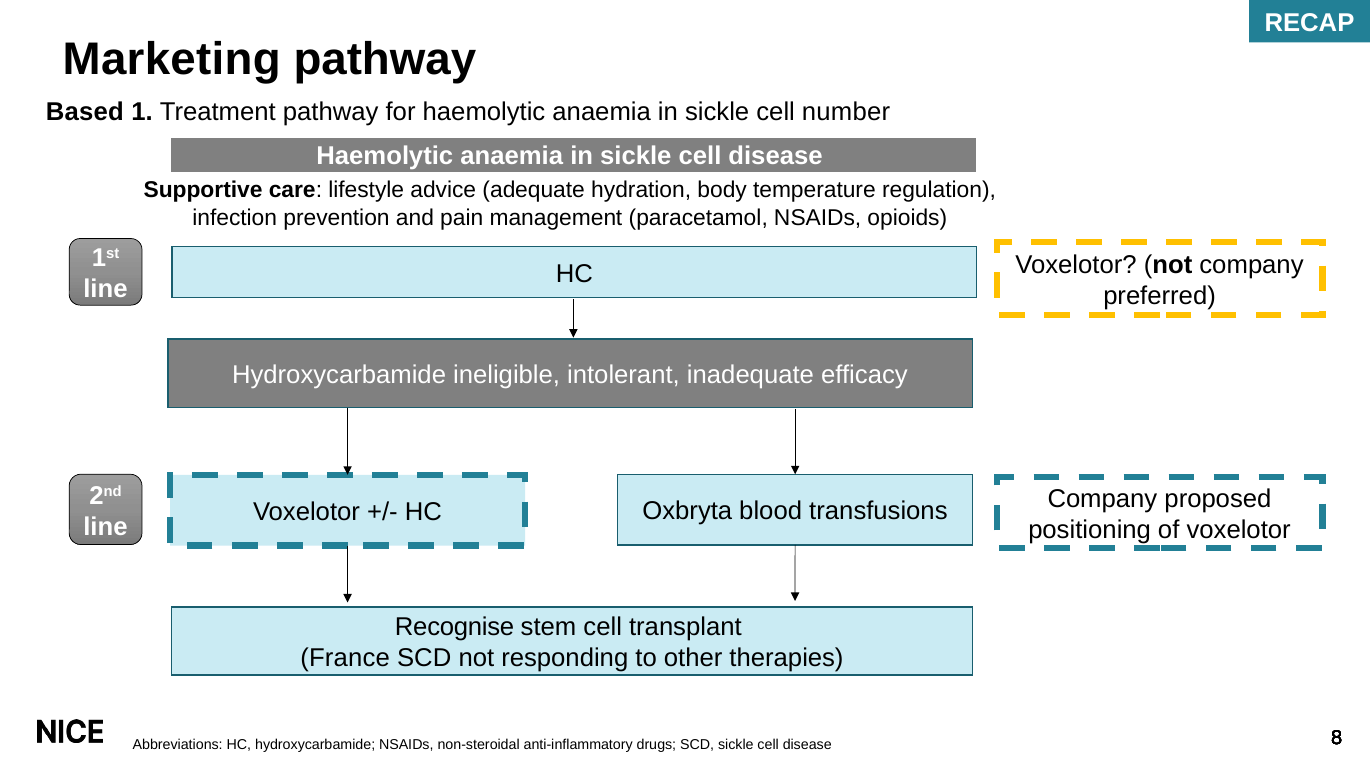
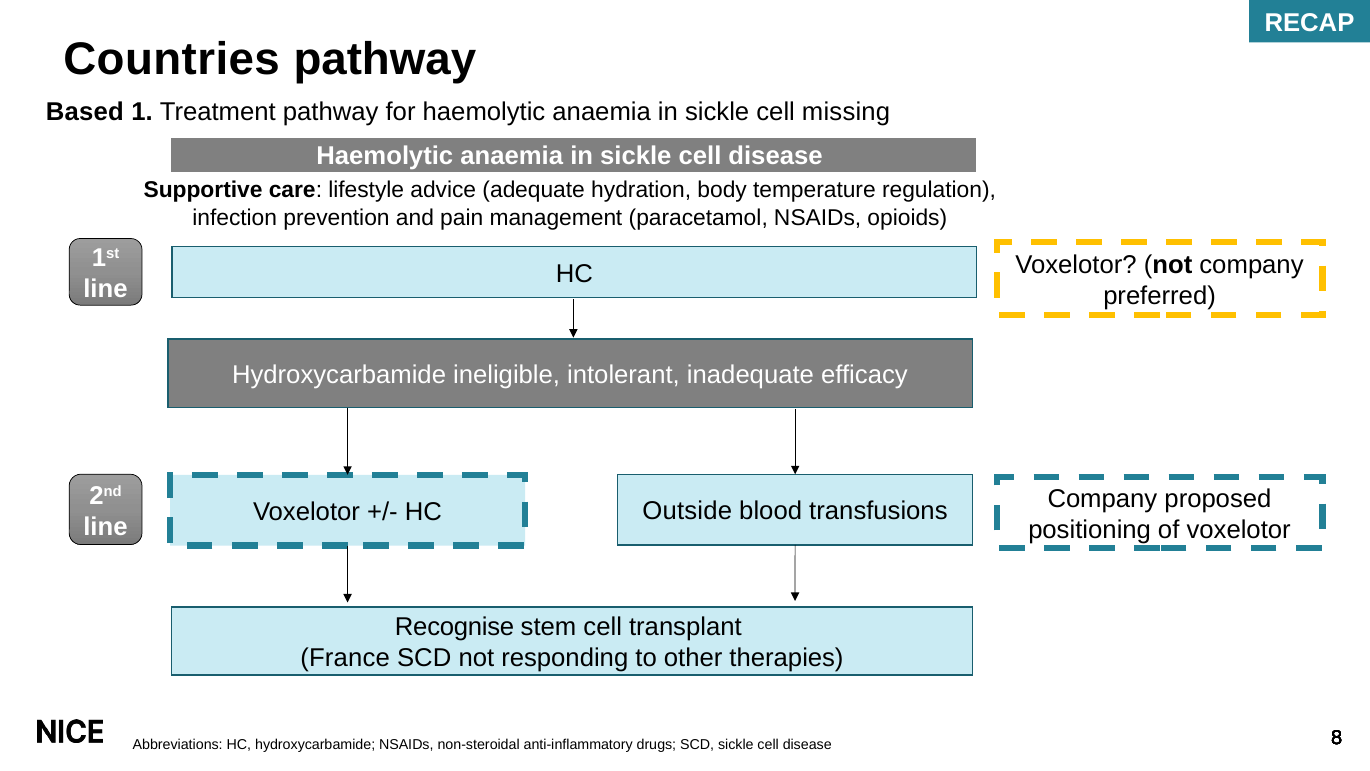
Marketing: Marketing -> Countries
number: number -> missing
Oxbryta: Oxbryta -> Outside
